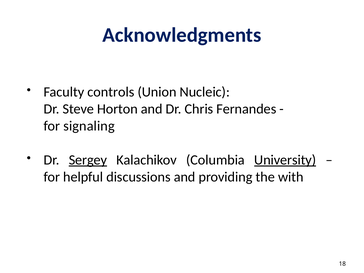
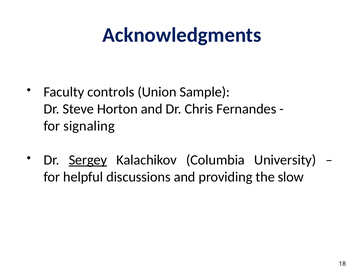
Nucleic: Nucleic -> Sample
University underline: present -> none
with: with -> slow
